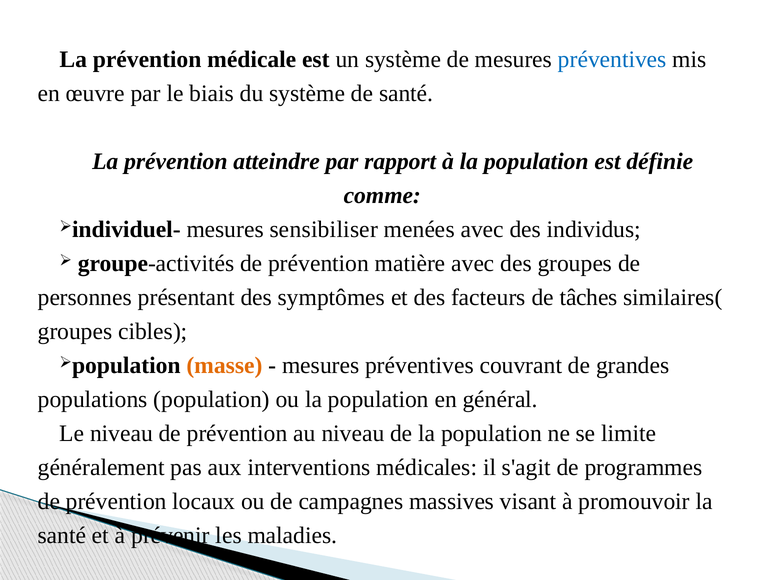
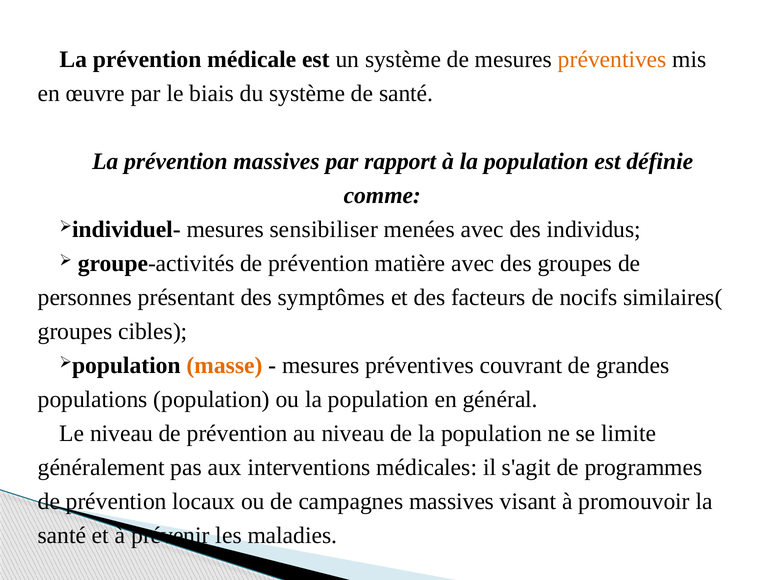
préventives at (612, 59) colour: blue -> orange
prévention atteindre: atteindre -> massives
tâches: tâches -> nocifs
